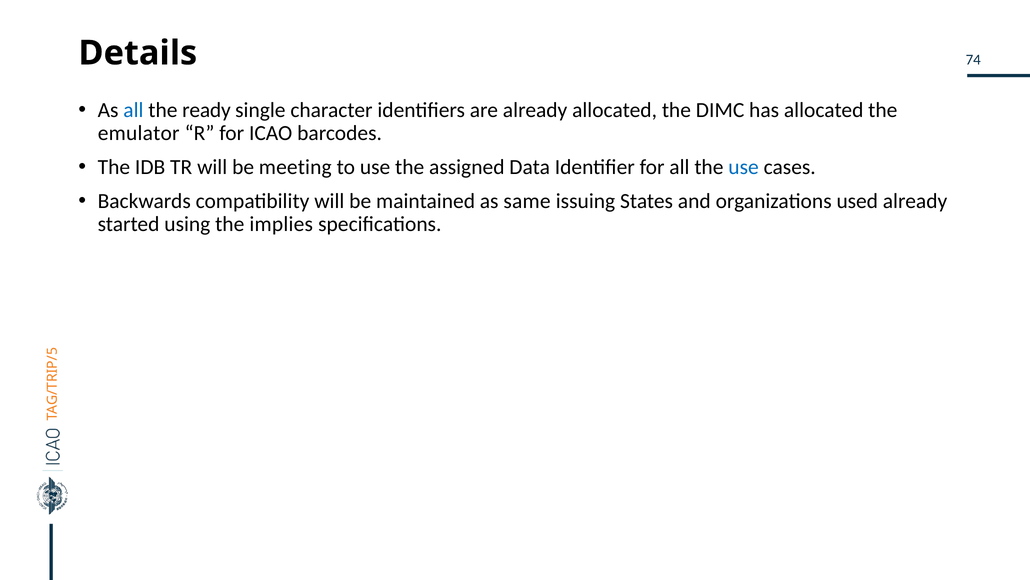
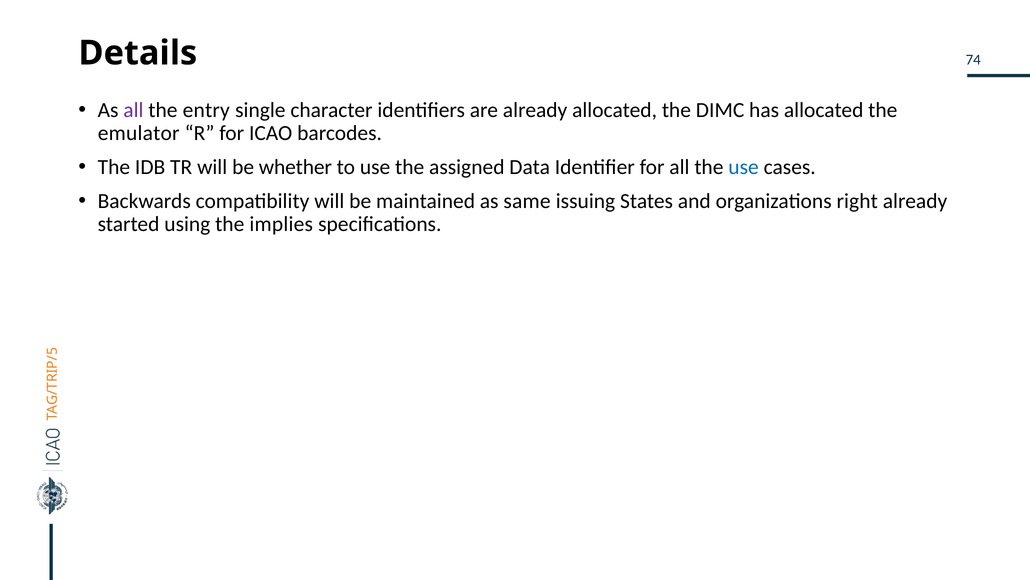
all at (133, 110) colour: blue -> purple
ready: ready -> entry
meeting: meeting -> whether
used: used -> right
